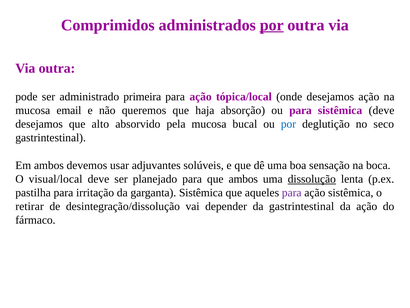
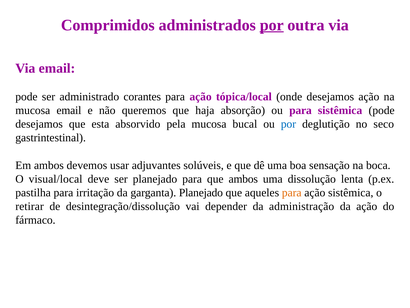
Via outra: outra -> email
primeira: primeira -> corantes
sistêmica deve: deve -> pode
alto: alto -> esta
dissolução underline: present -> none
garganta Sistêmica: Sistêmica -> Planejado
para at (292, 192) colour: purple -> orange
da gastrintestinal: gastrintestinal -> administração
